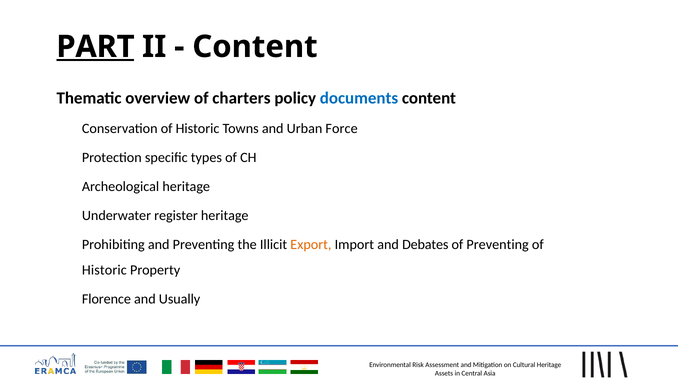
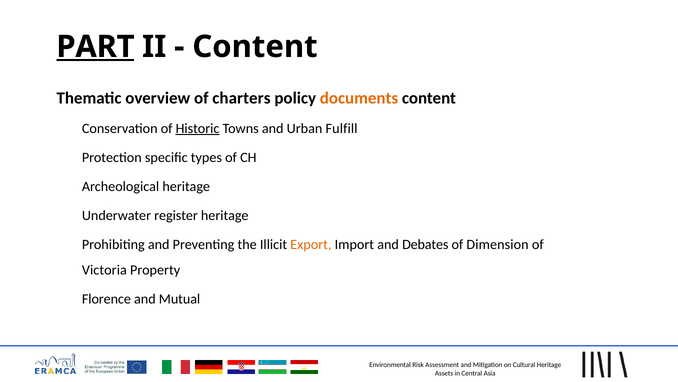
documents colour: blue -> orange
Historic at (198, 128) underline: none -> present
Force: Force -> Fulfill
of Preventing: Preventing -> Dimension
Historic at (104, 269): Historic -> Victoria
Usually: Usually -> Mutual
